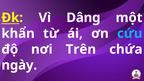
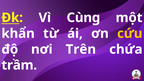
Dâng: Dâng -> Cùng
cứu colour: light blue -> yellow
ngày: ngày -> trầm
